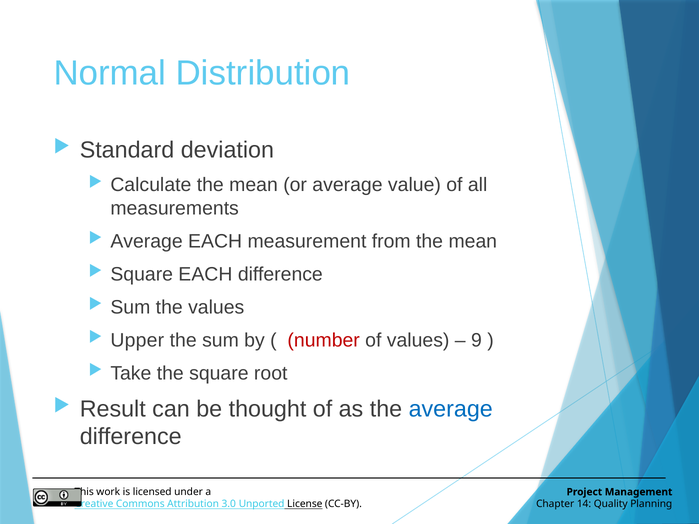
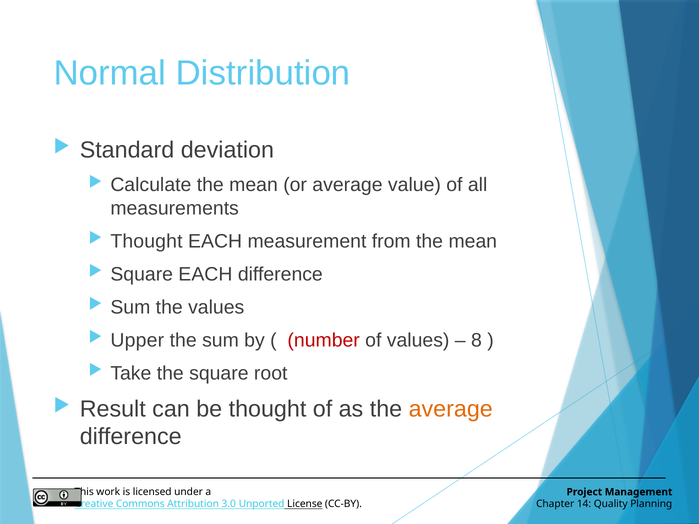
Average at (147, 241): Average -> Thought
9: 9 -> 8
average at (451, 409) colour: blue -> orange
